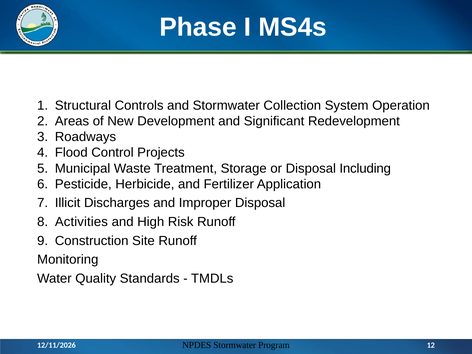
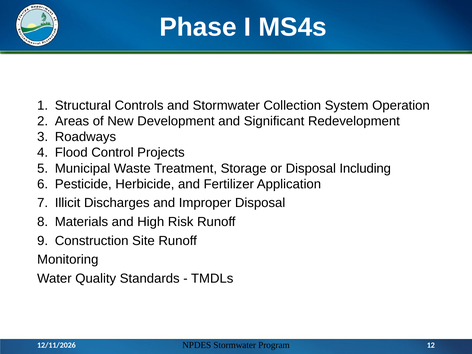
Activities: Activities -> Materials
